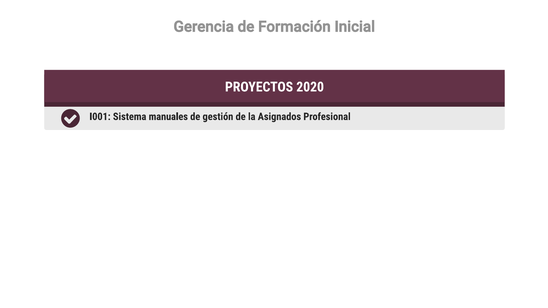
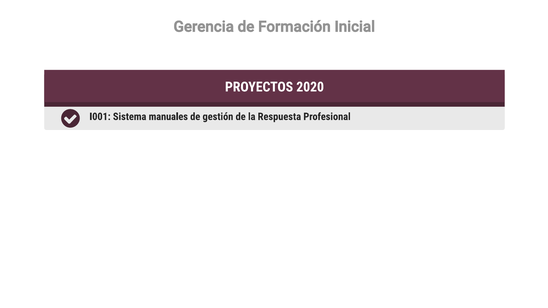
Asignados: Asignados -> Respuesta
